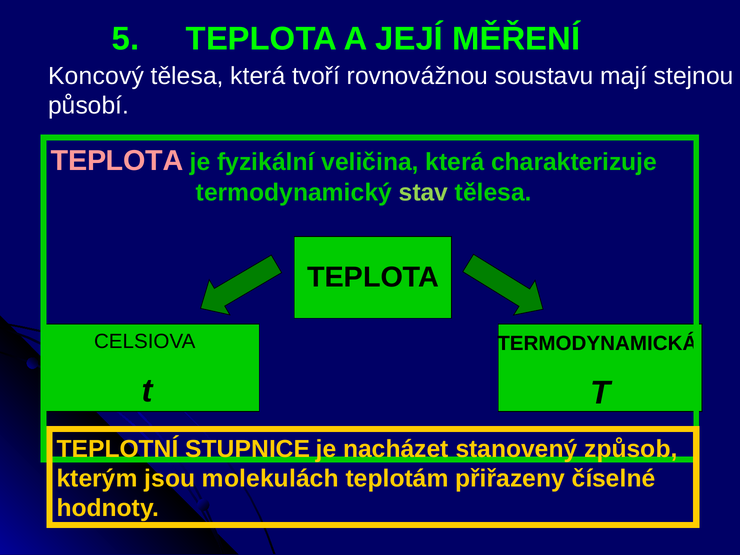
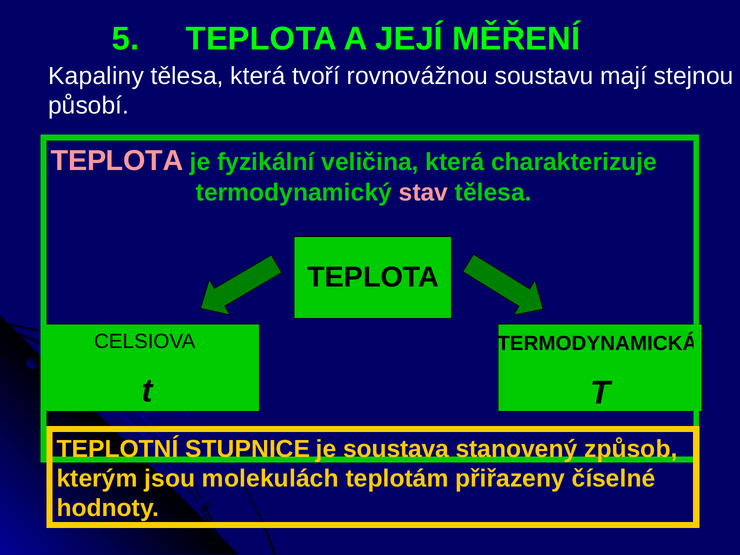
Koncový: Koncový -> Kapaliny
stav colour: light green -> pink
nacházet: nacházet -> soustava
